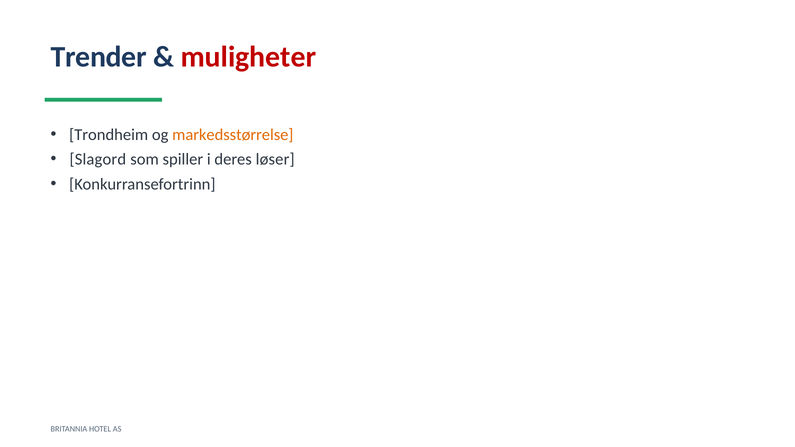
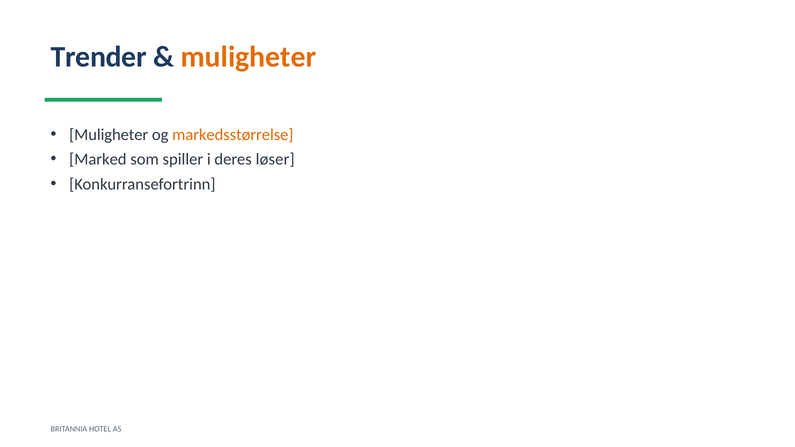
muligheter at (248, 57) colour: red -> orange
Trondheim at (109, 135): Trondheim -> Muligheter
Slagord: Slagord -> Marked
